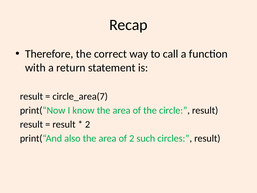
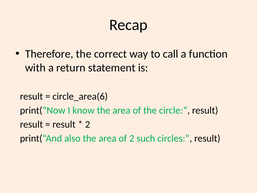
circle_area(7: circle_area(7 -> circle_area(6
